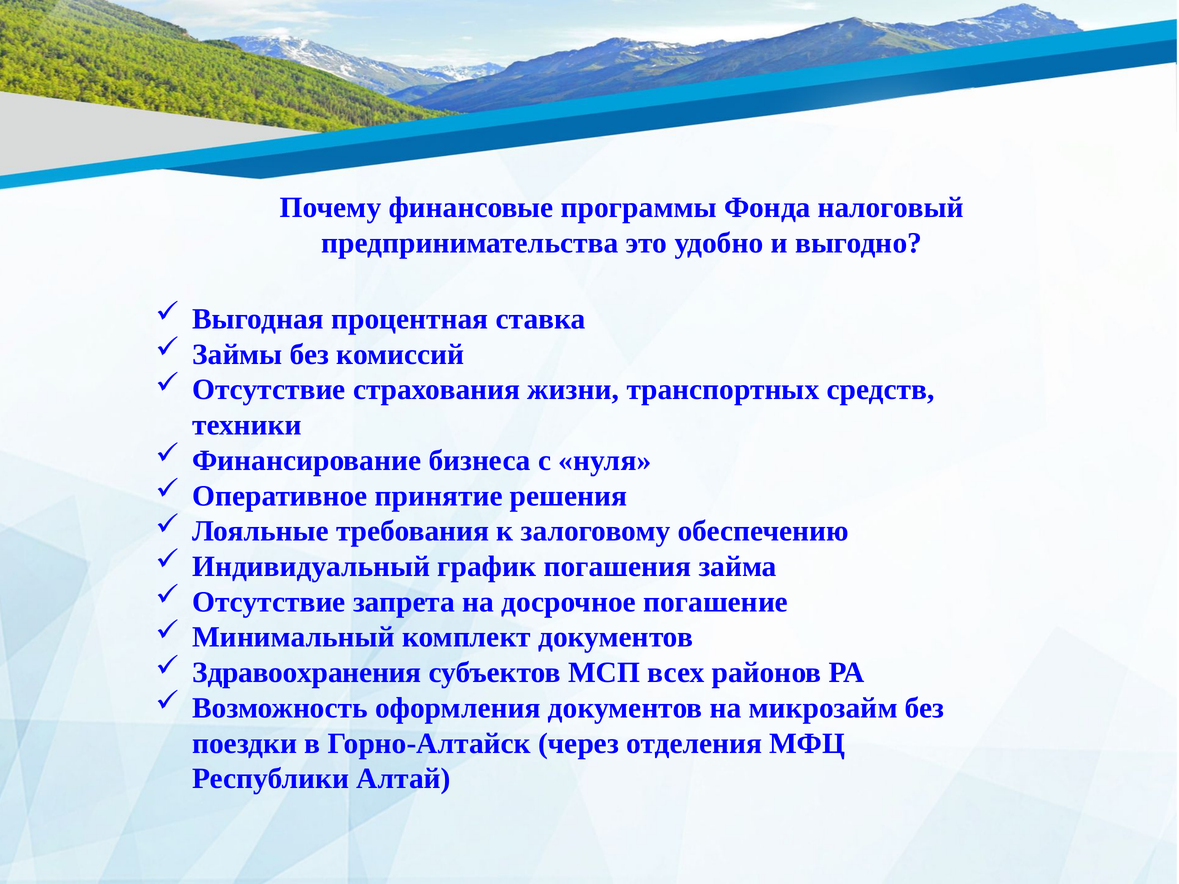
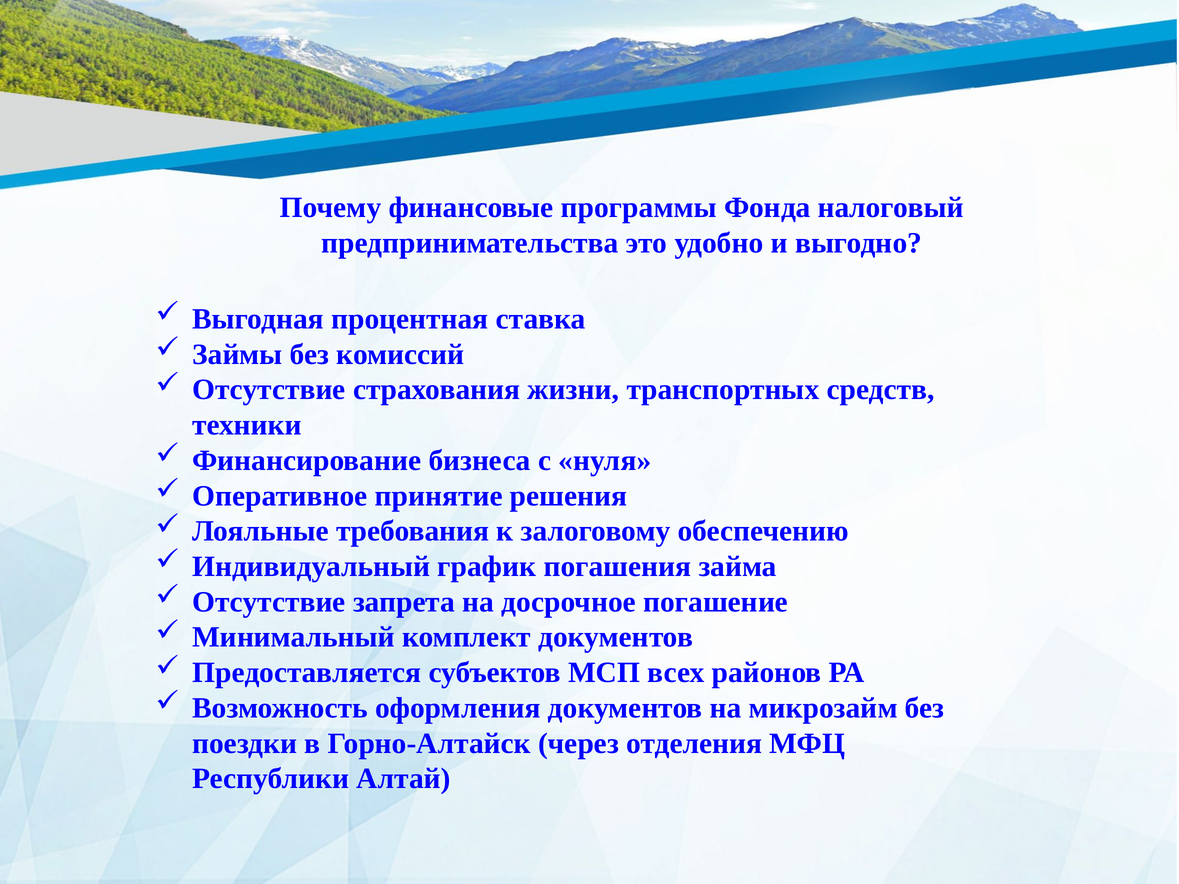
Здравоохранения: Здравоохранения -> Предоставляется
